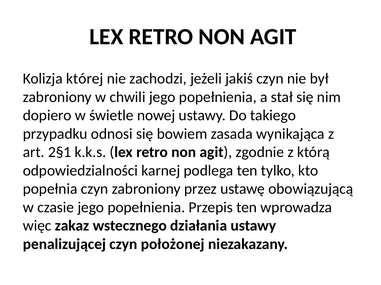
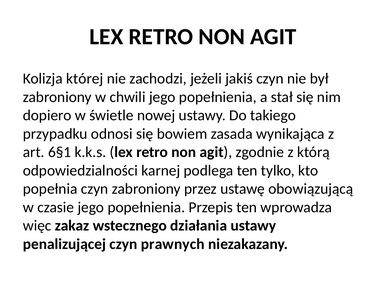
2§1: 2§1 -> 6§1
położonej: położonej -> prawnych
